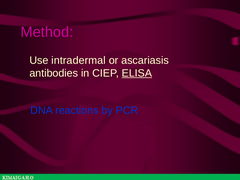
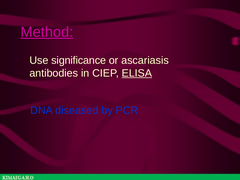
Method underline: none -> present
intradermal: intradermal -> significance
reactions: reactions -> diseased
